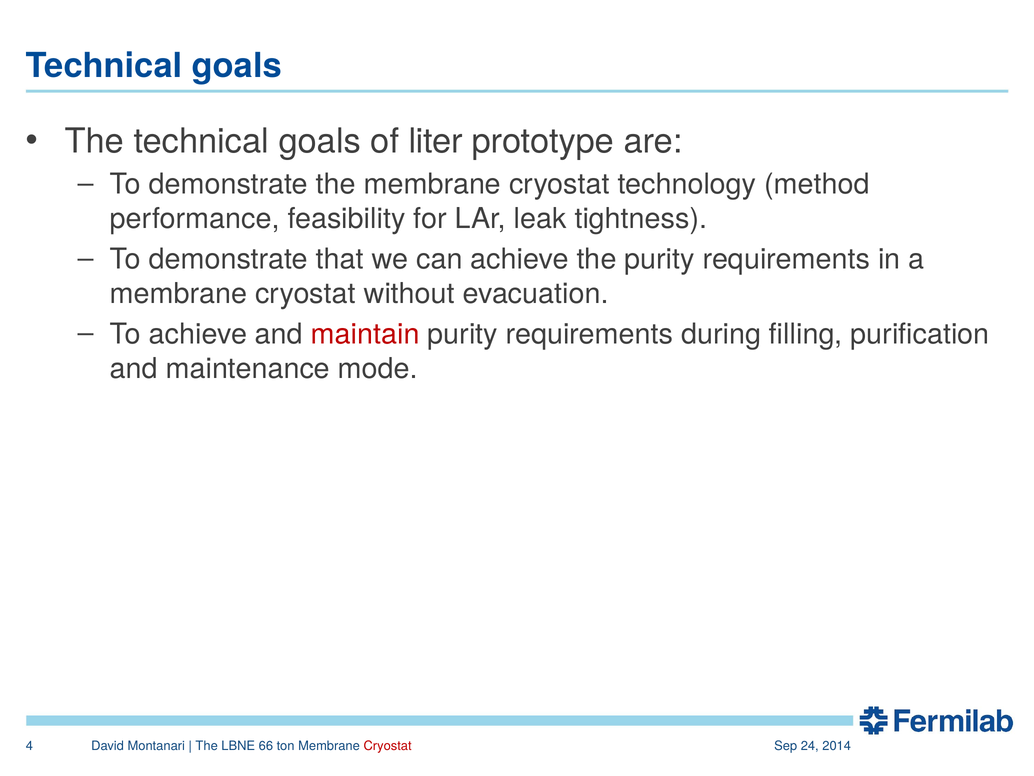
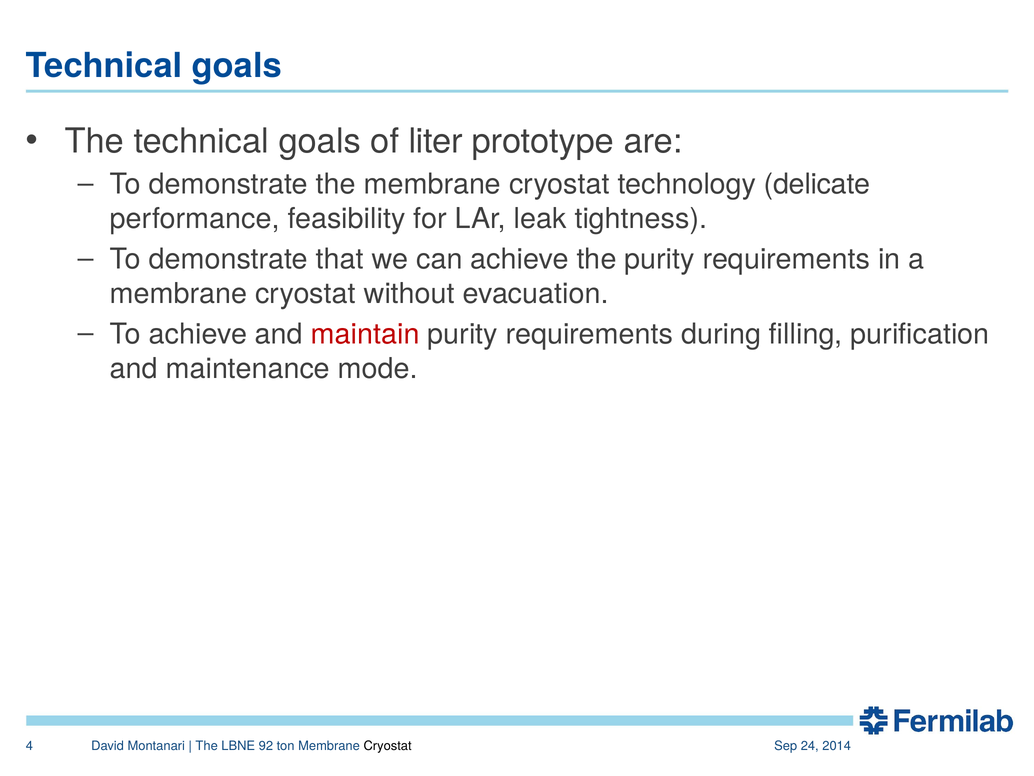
method: method -> delicate
66: 66 -> 92
Cryostat at (388, 745) colour: red -> black
